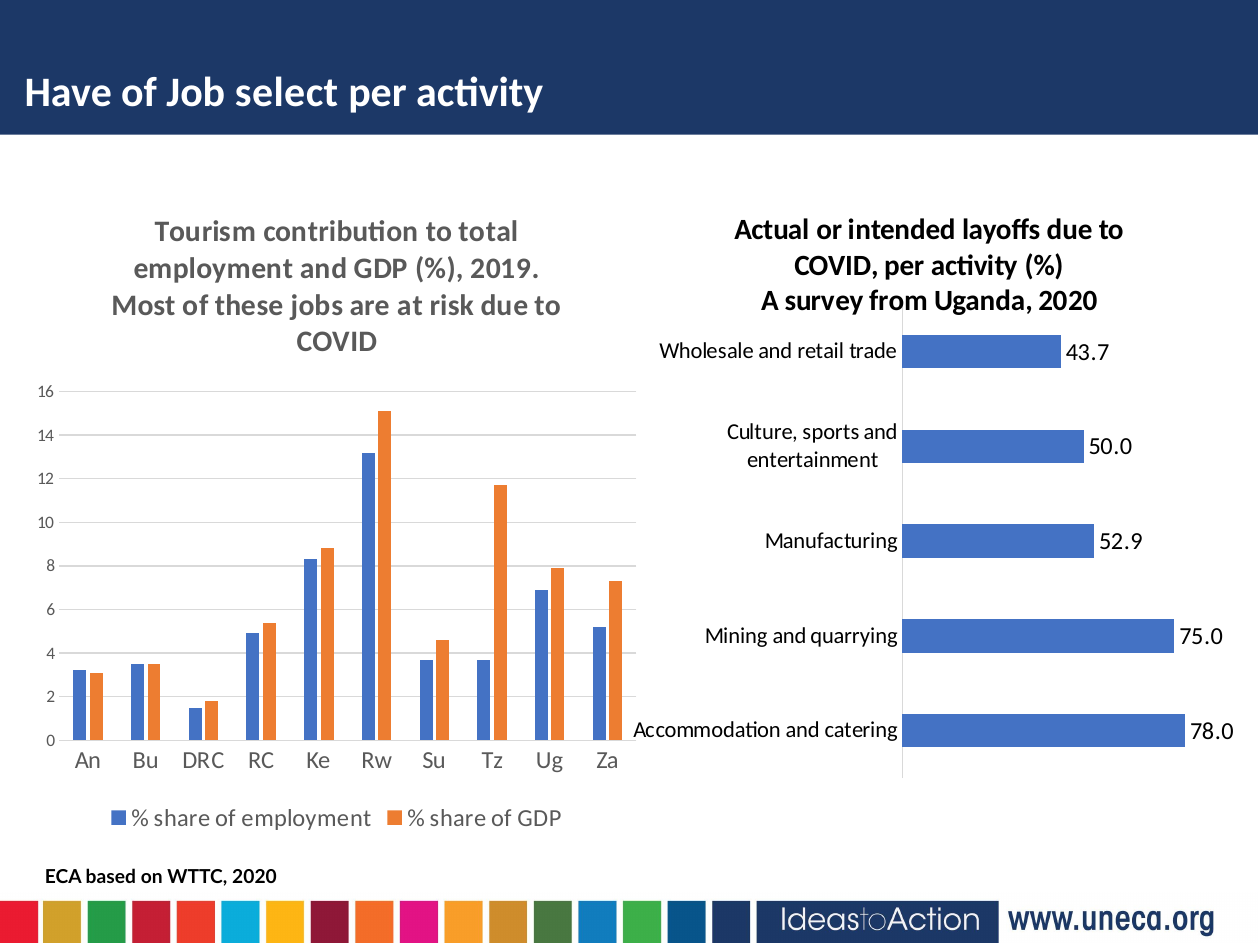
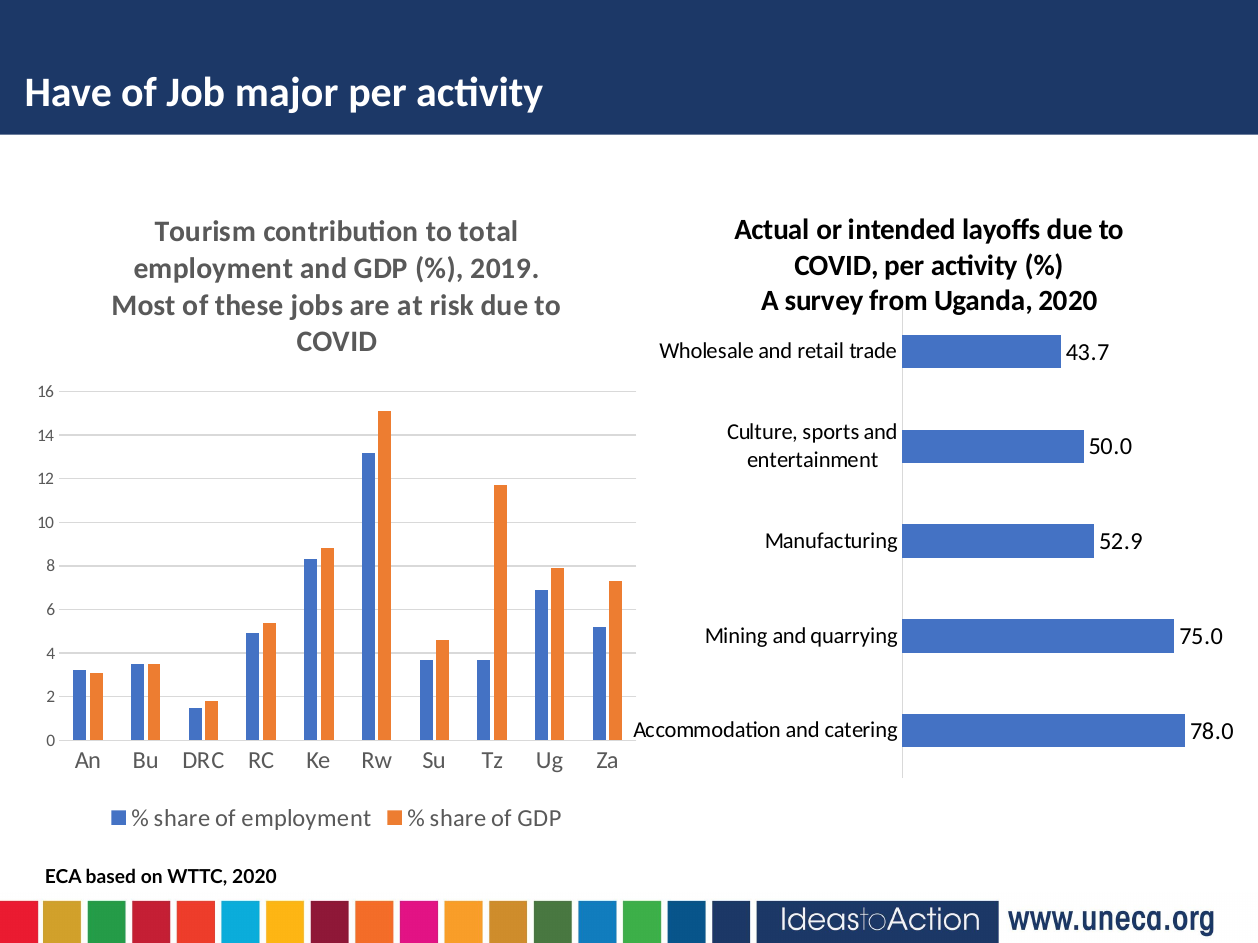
select: select -> major
